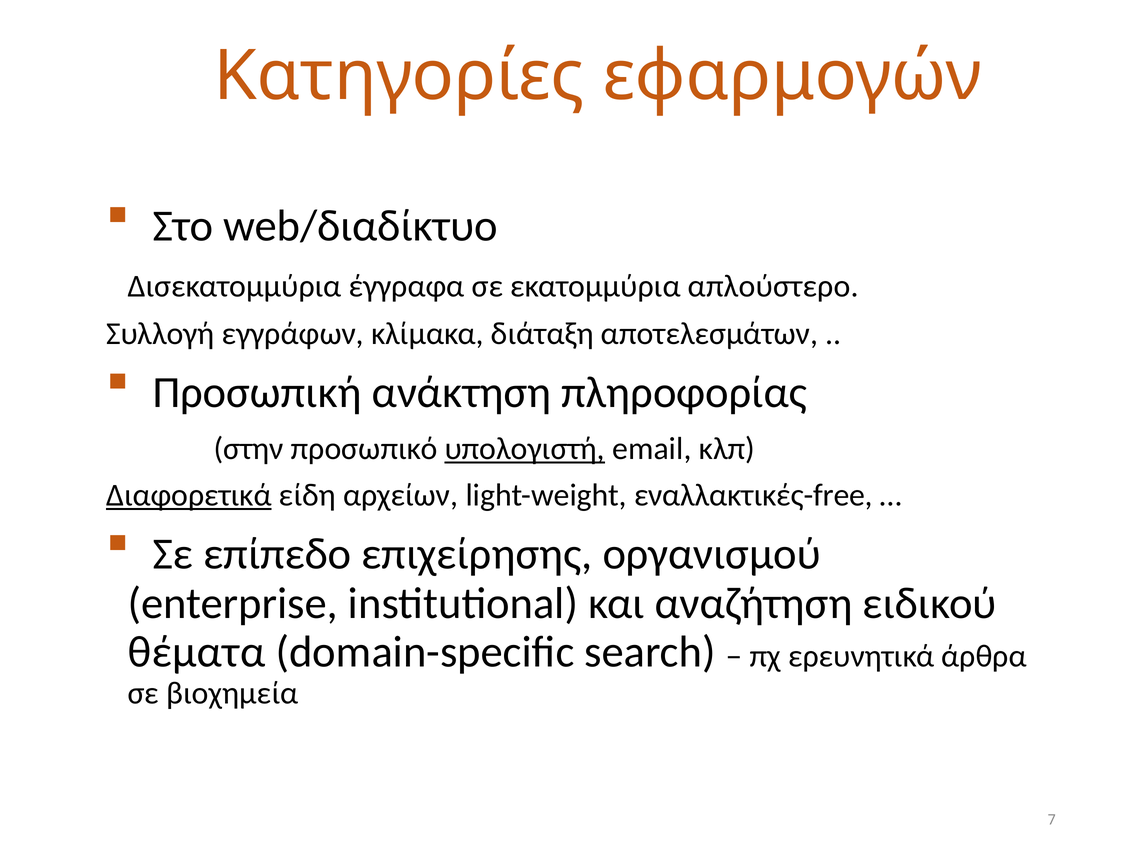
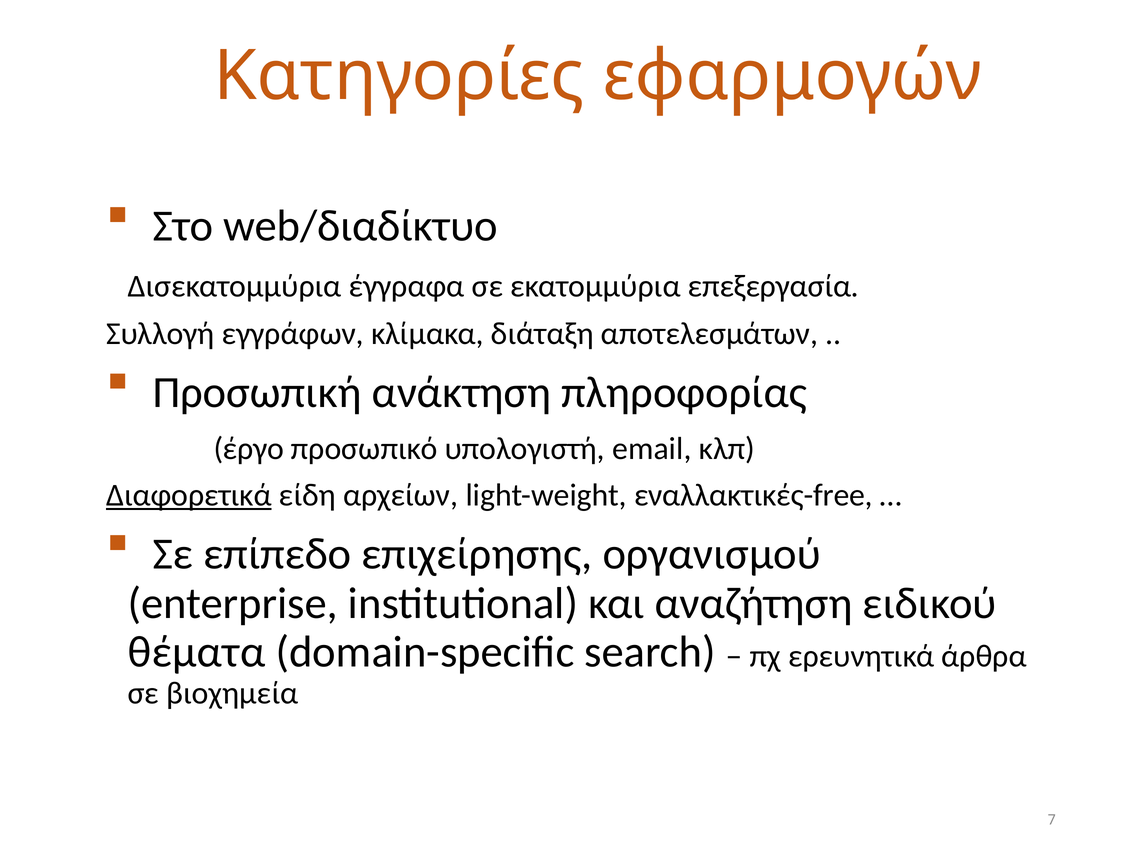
απλούστερο: απλούστερο -> επεξεργασία
στην: στην -> έργο
υπολογιστή underline: present -> none
